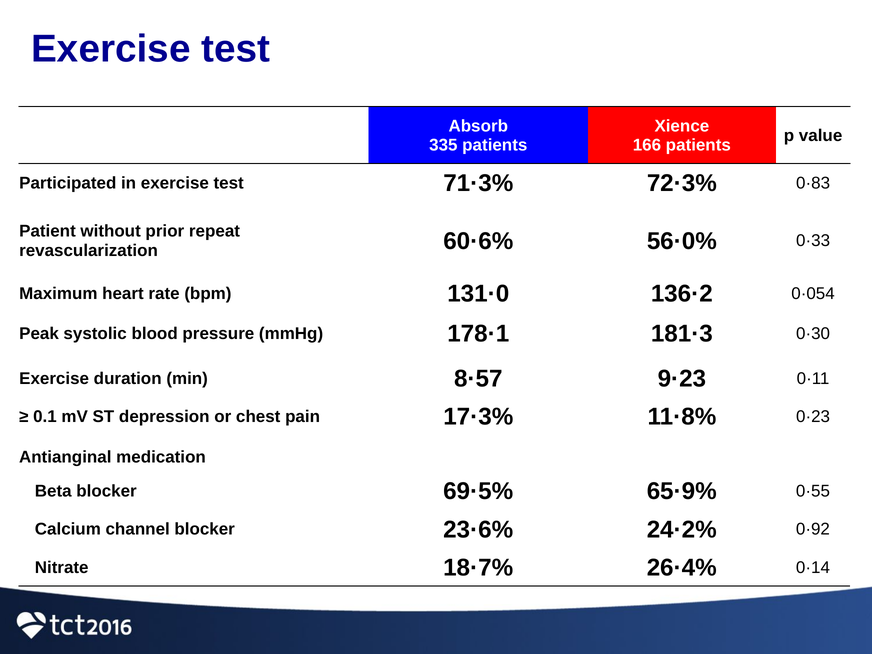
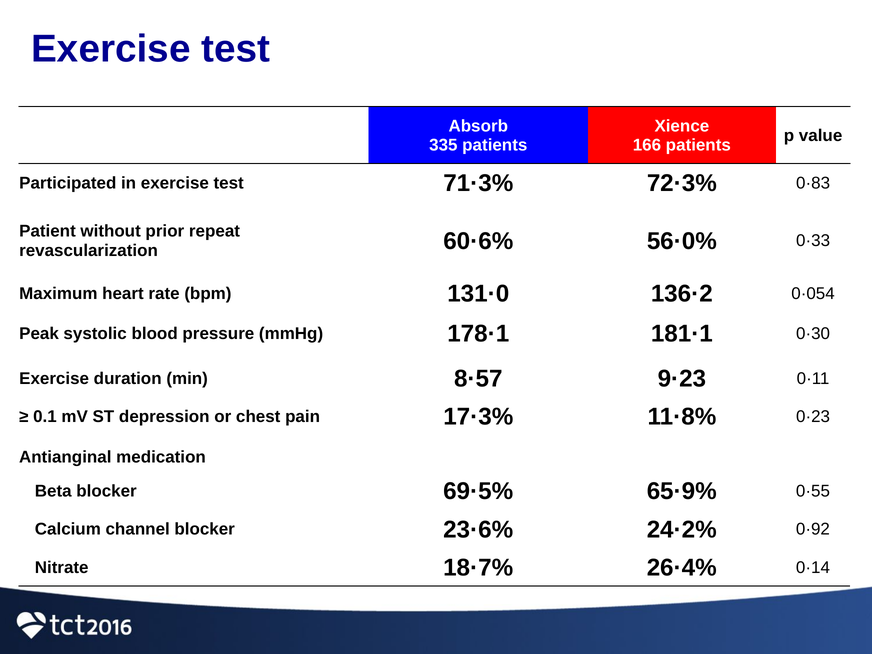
181·3: 181·3 -> 181·1
